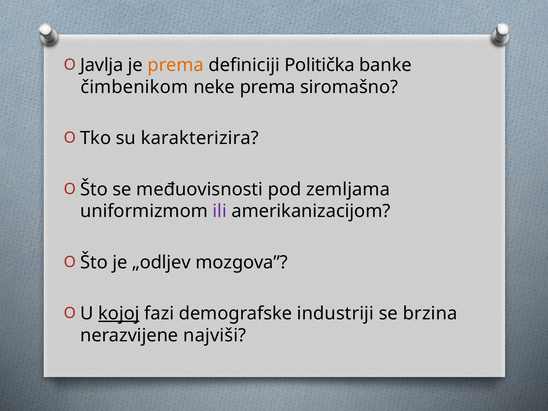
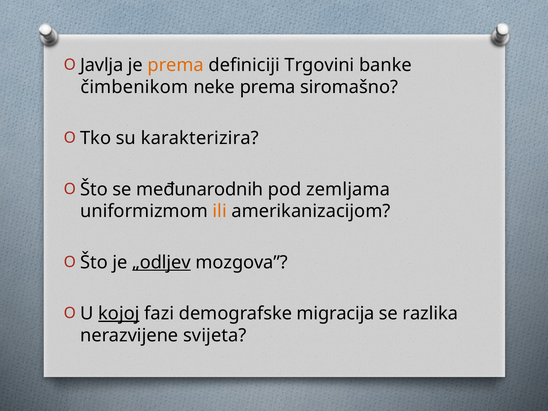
Politička: Politička -> Trgovini
međuovisnosti: međuovisnosti -> međunarodnih
ili colour: purple -> orange
„odljev underline: none -> present
industriji: industriji -> migracija
brzina: brzina -> razlika
najviši: najviši -> svijeta
